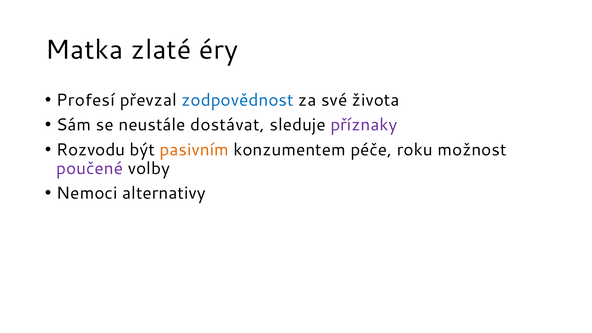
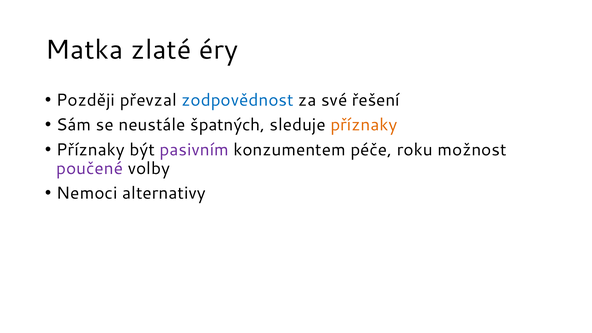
Profesí: Profesí -> Později
života: života -> řešení
dostávat: dostávat -> špatných
příznaky at (364, 125) colour: purple -> orange
Rozvodu at (91, 150): Rozvodu -> Příznaky
pasivním colour: orange -> purple
